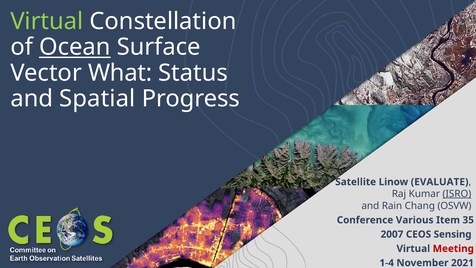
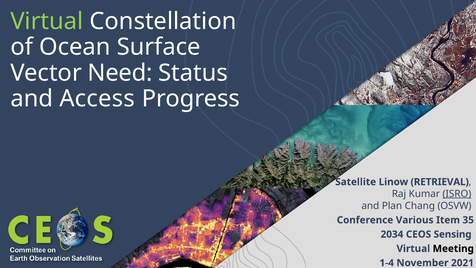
Ocean underline: present -> none
What: What -> Need
Spatial: Spatial -> Access
EVALUATE: EVALUATE -> RETRIEVAL
Rain: Rain -> Plan
2007: 2007 -> 2034
Meeting colour: red -> black
